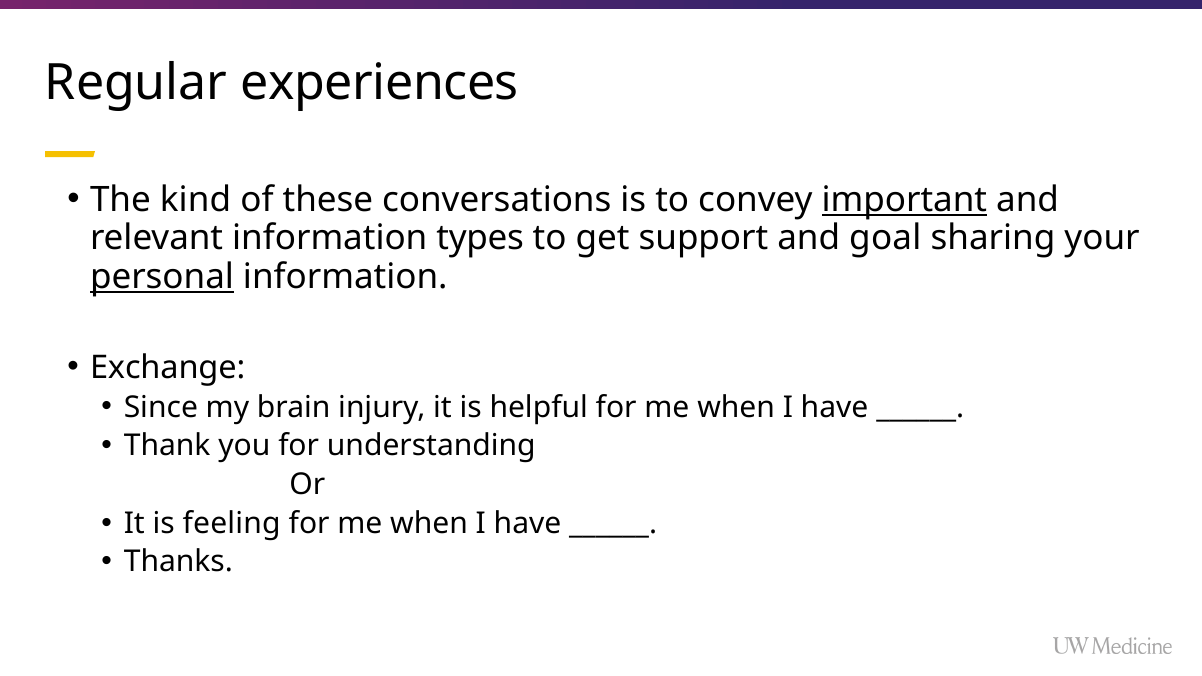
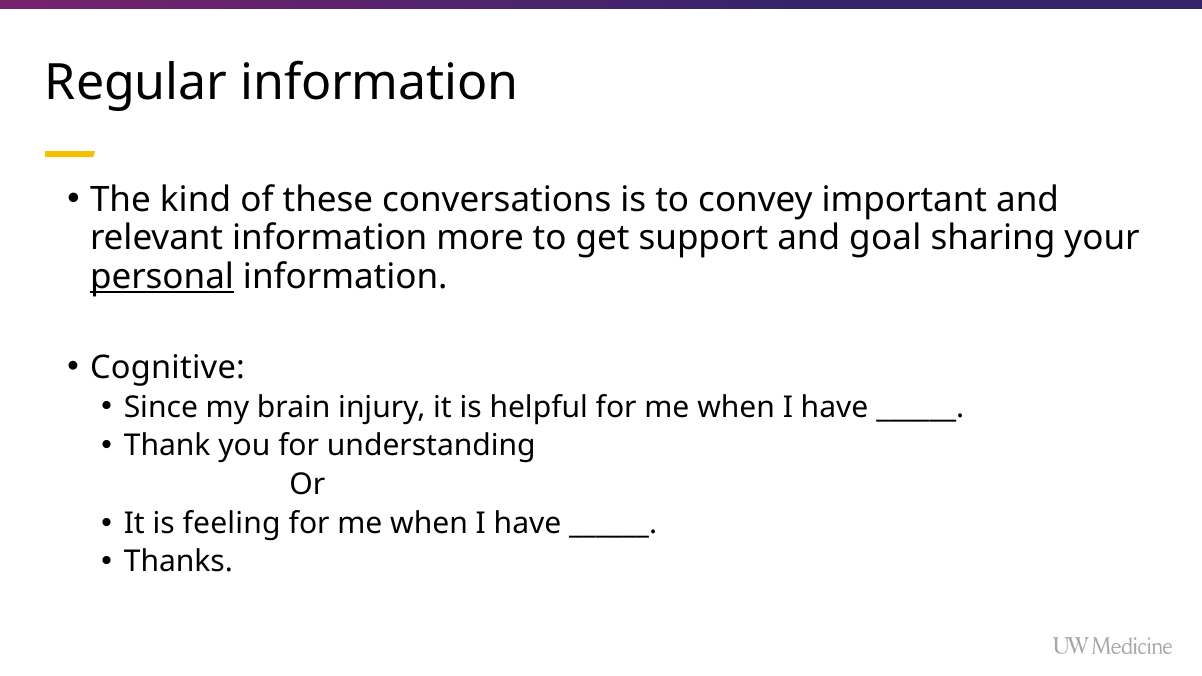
Regular experiences: experiences -> information
important underline: present -> none
types: types -> more
Exchange: Exchange -> Cognitive
